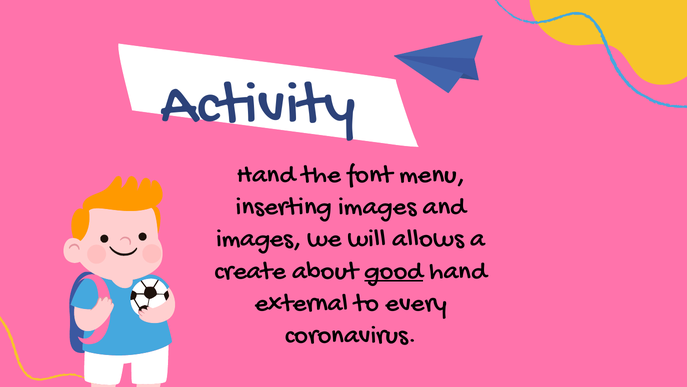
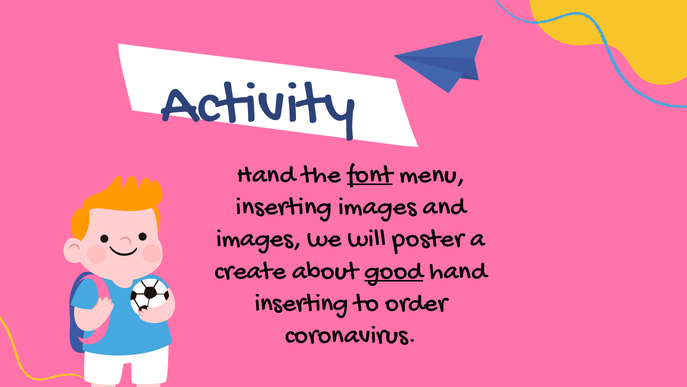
font underline: none -> present
allows: allows -> poster
external at (301, 301): external -> inserting
every: every -> order
